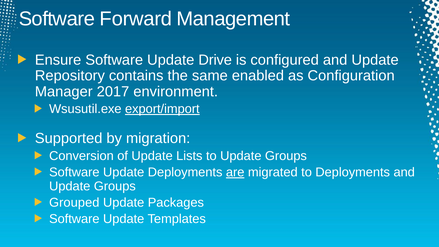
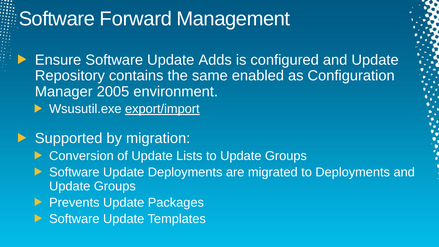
Drive: Drive -> Adds
2017: 2017 -> 2005
are underline: present -> none
Grouped: Grouped -> Prevents
